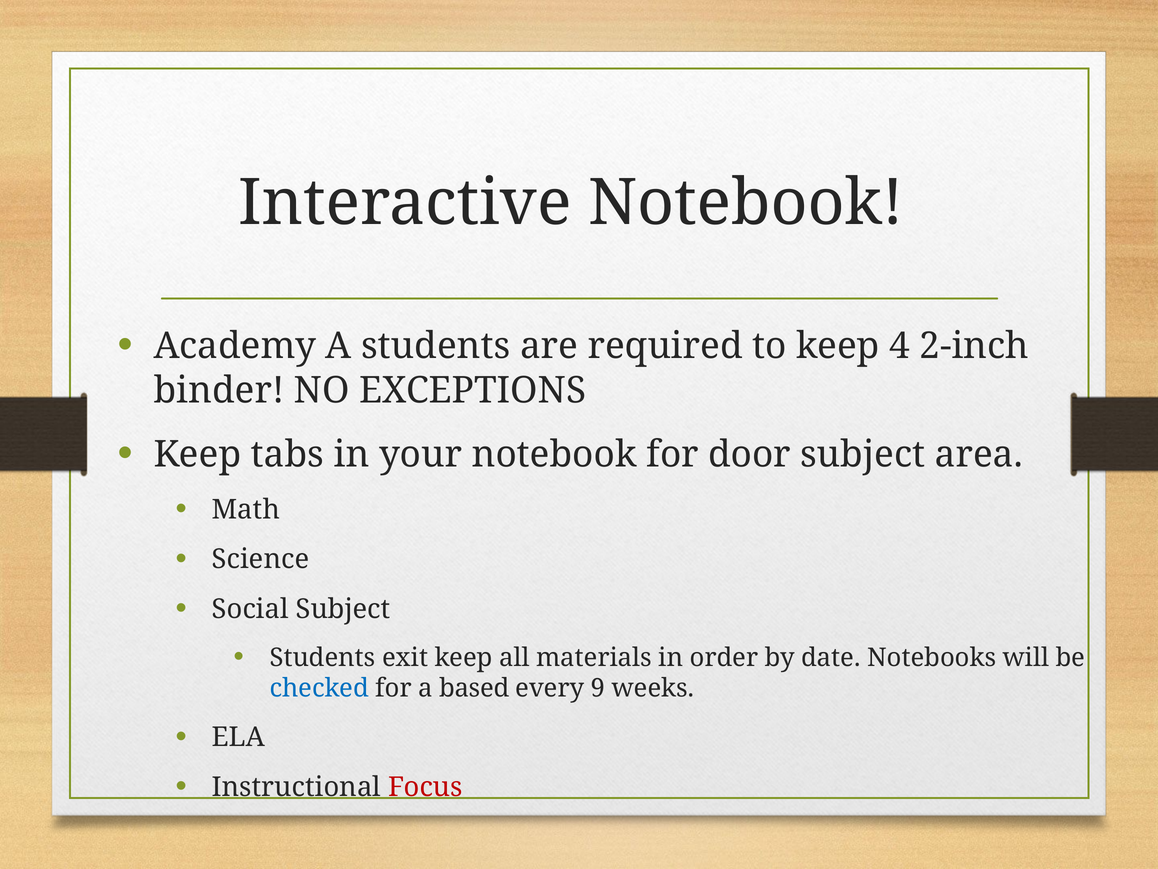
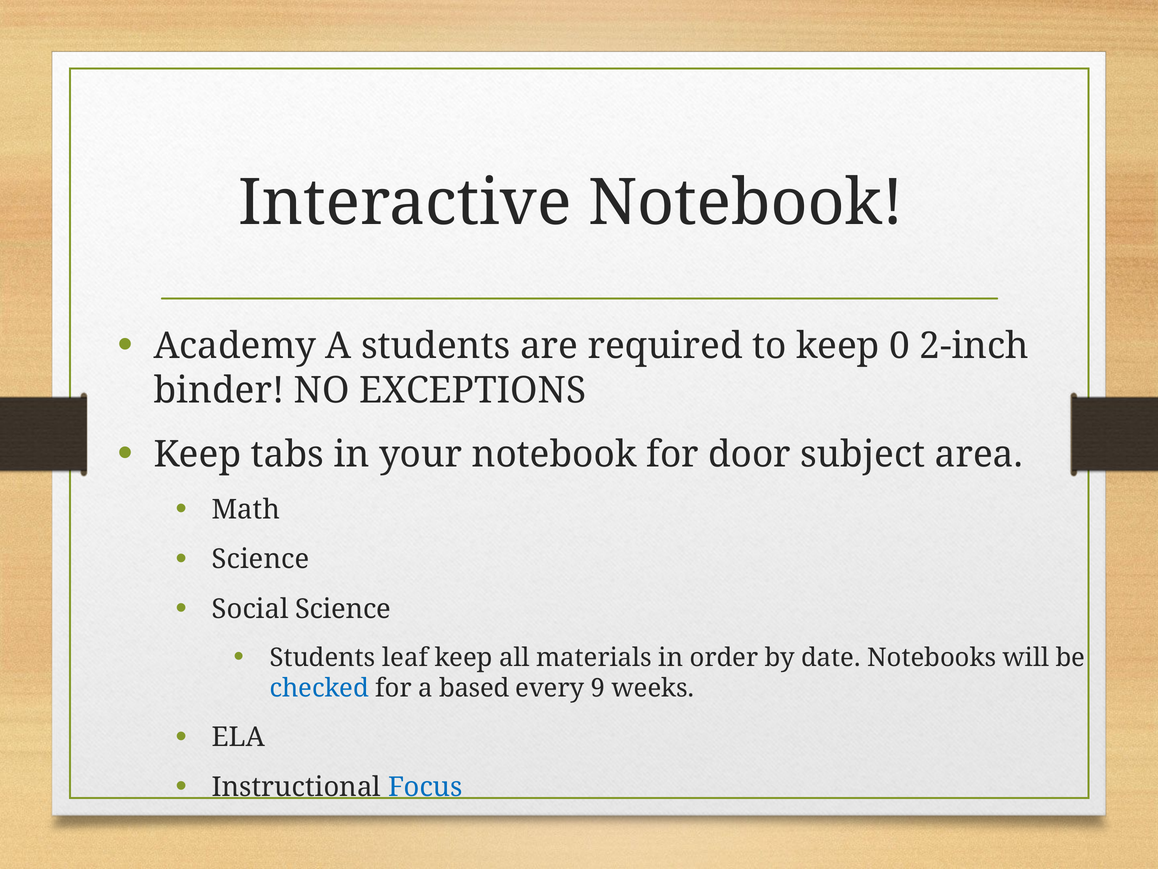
4: 4 -> 0
Social Subject: Subject -> Science
exit: exit -> leaf
Focus colour: red -> blue
